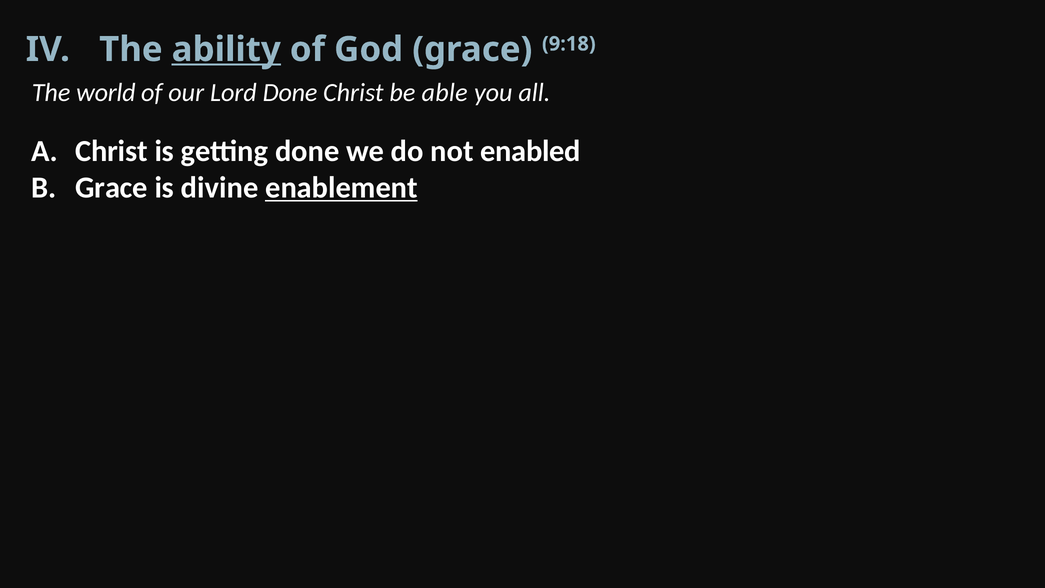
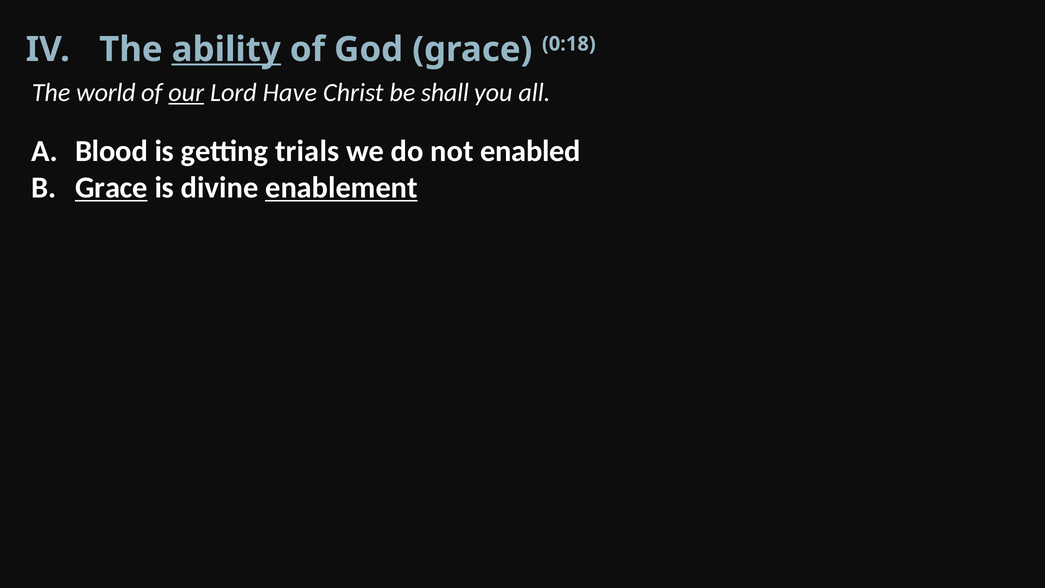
9:18: 9:18 -> 0:18
our underline: none -> present
Lord Done: Done -> Have
able: able -> shall
Christ at (111, 151): Christ -> Blood
getting done: done -> trials
Grace at (111, 188) underline: none -> present
